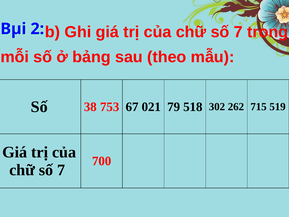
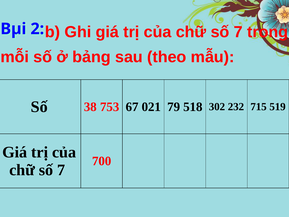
262: 262 -> 232
